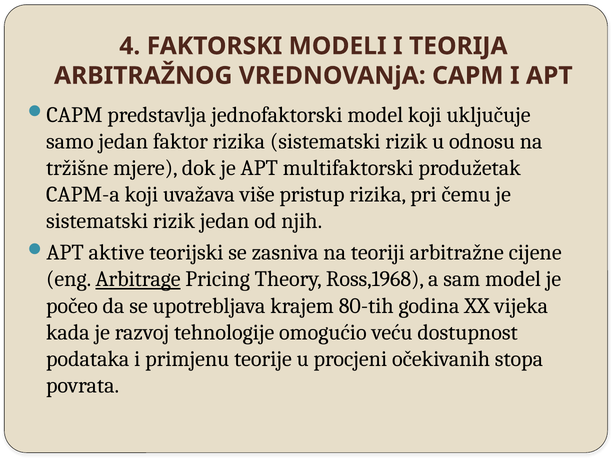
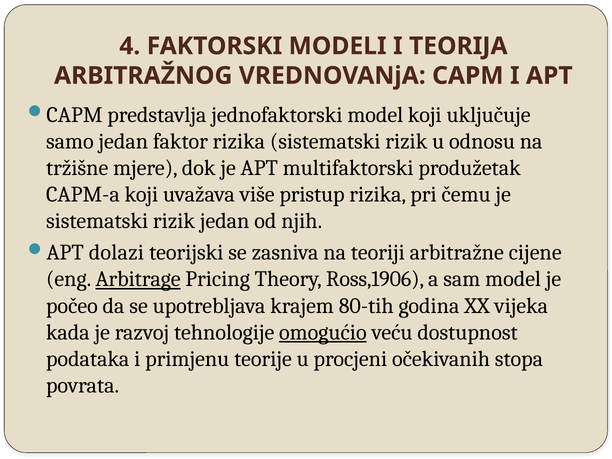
aktive: aktive -> dolazi
Ross,1968: Ross,1968 -> Ross,1906
omogućio underline: none -> present
